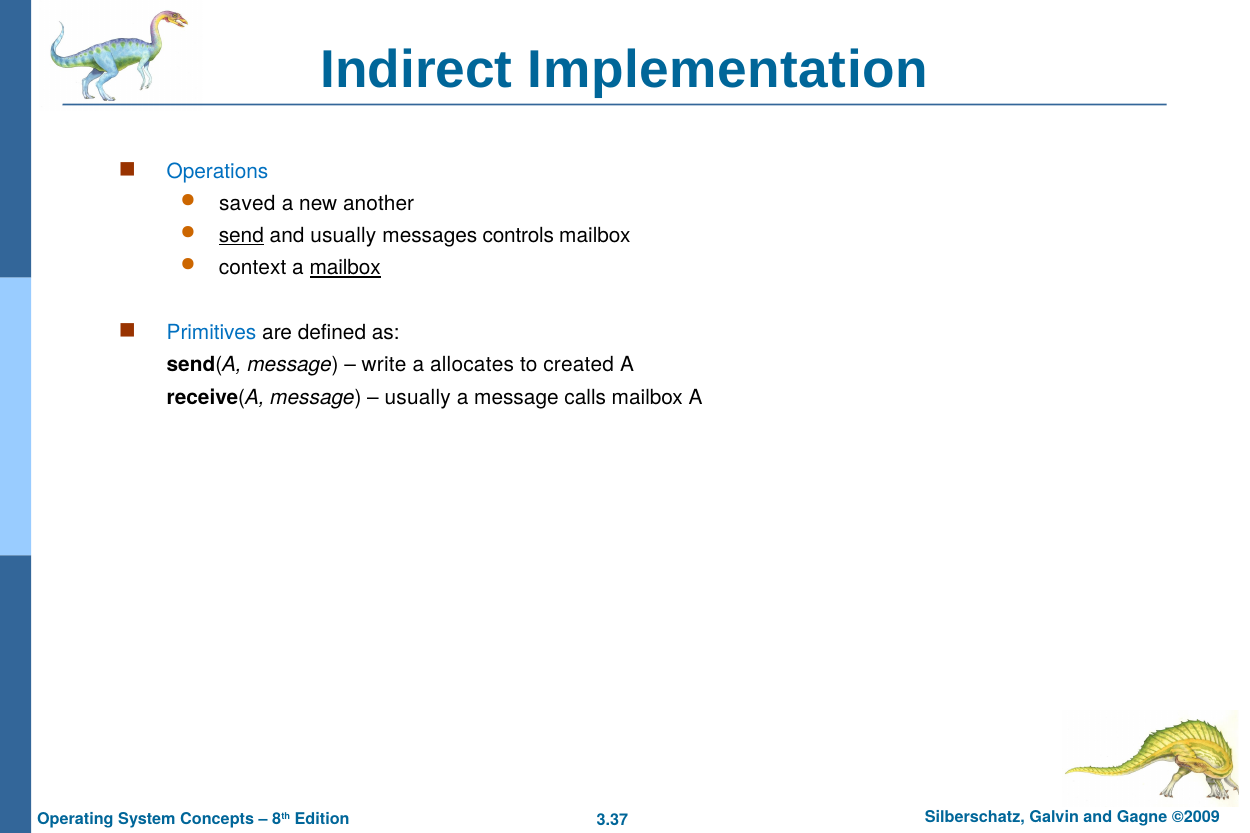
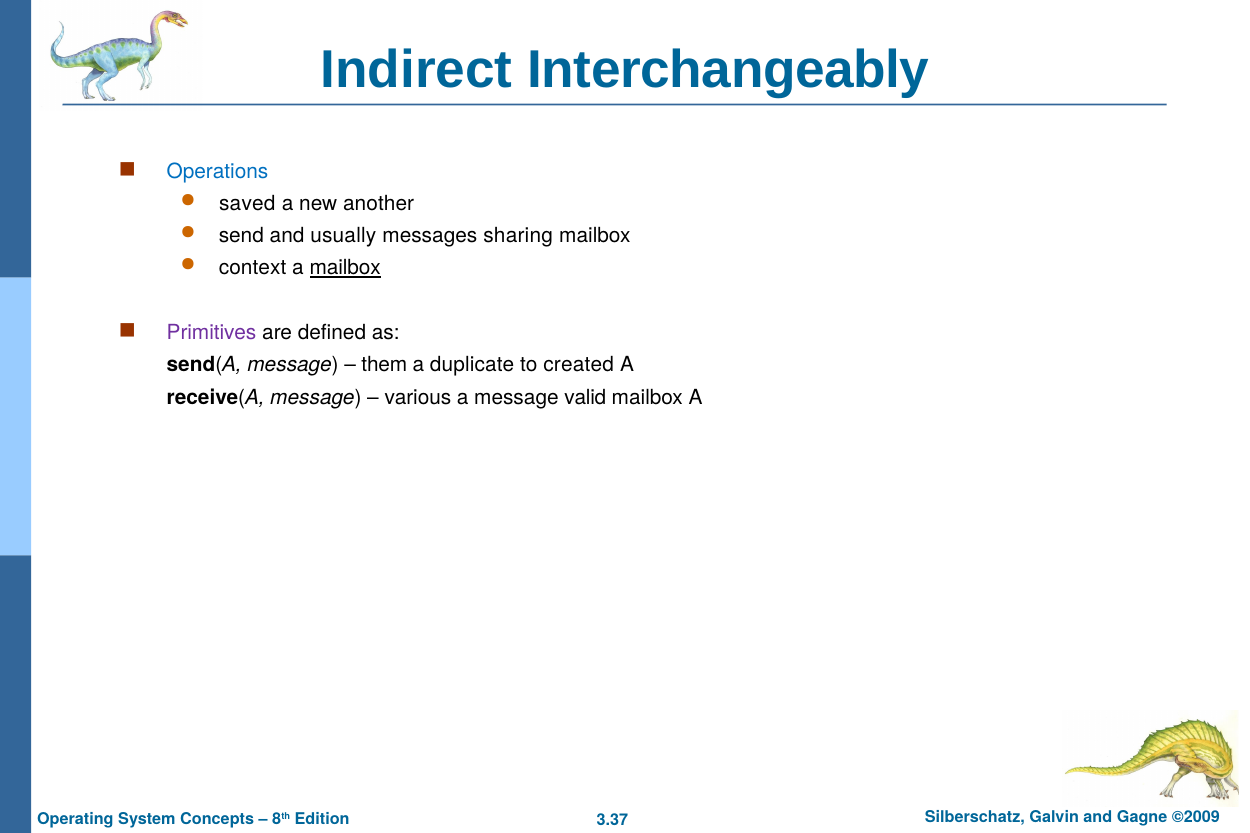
Implementation: Implementation -> Interchangeably
send underline: present -> none
controls: controls -> sharing
Primitives colour: blue -> purple
write: write -> them
allocates: allocates -> duplicate
usually at (418, 397): usually -> various
calls: calls -> valid
